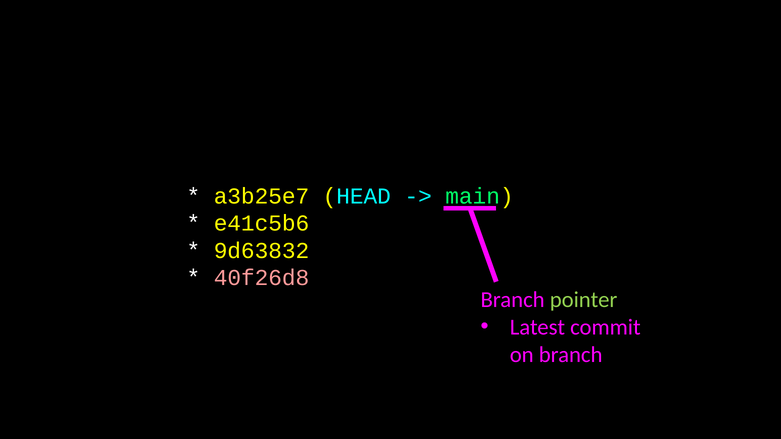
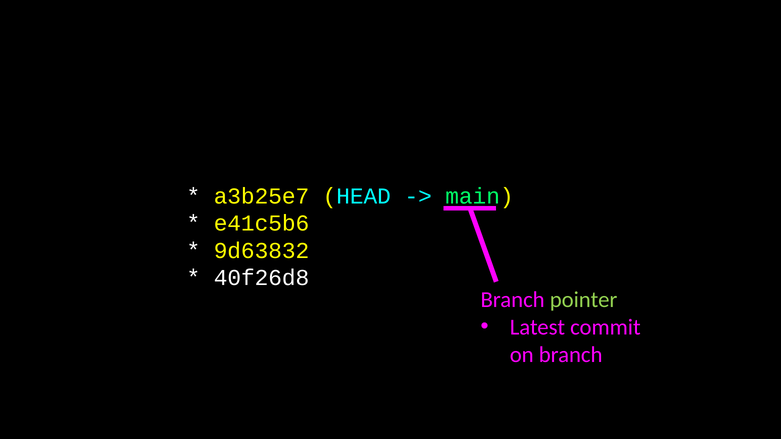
40f26d8 colour: pink -> white
